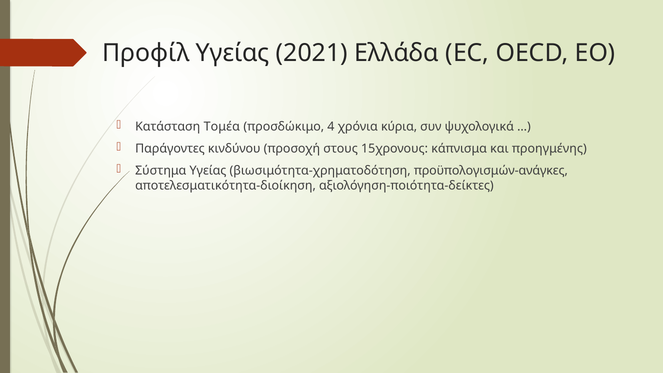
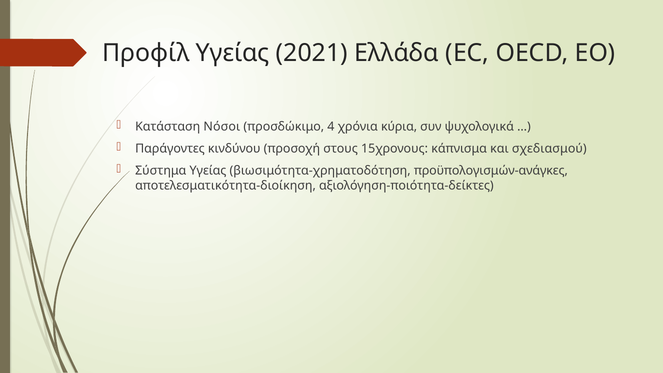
Τομέα: Τομέα -> Νόσοι
προηγμένης: προηγμένης -> σχεδιασμού
